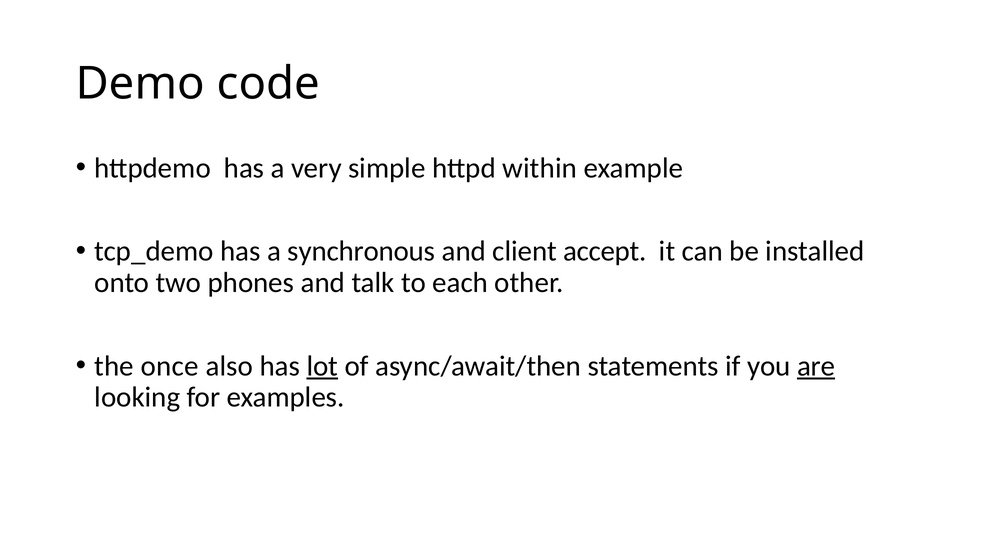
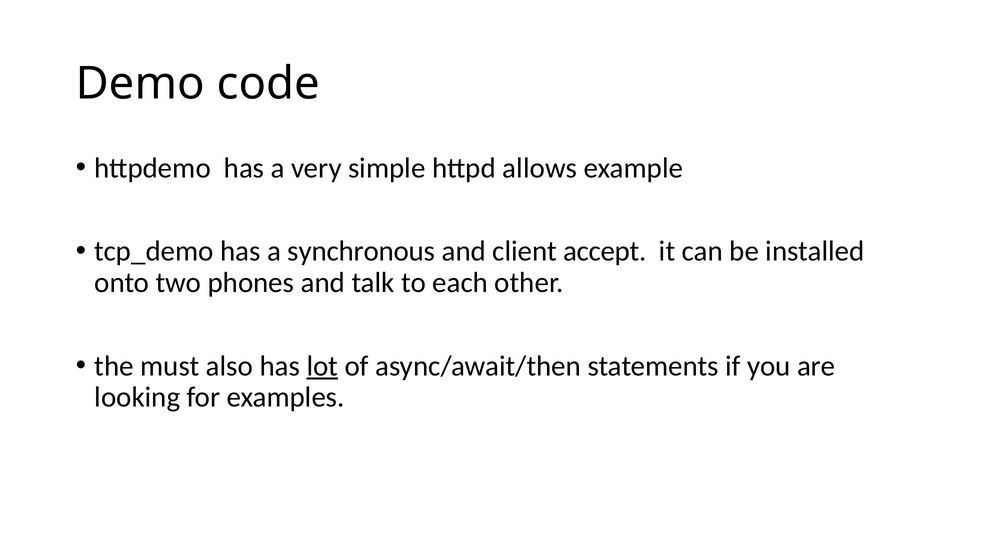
within: within -> allows
once: once -> must
are underline: present -> none
